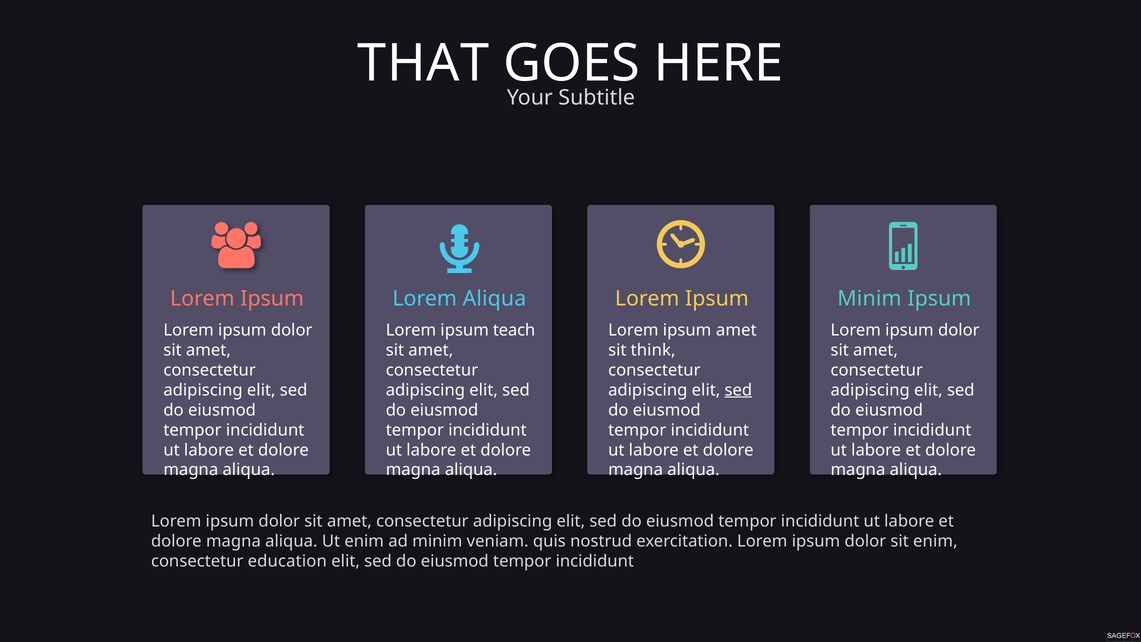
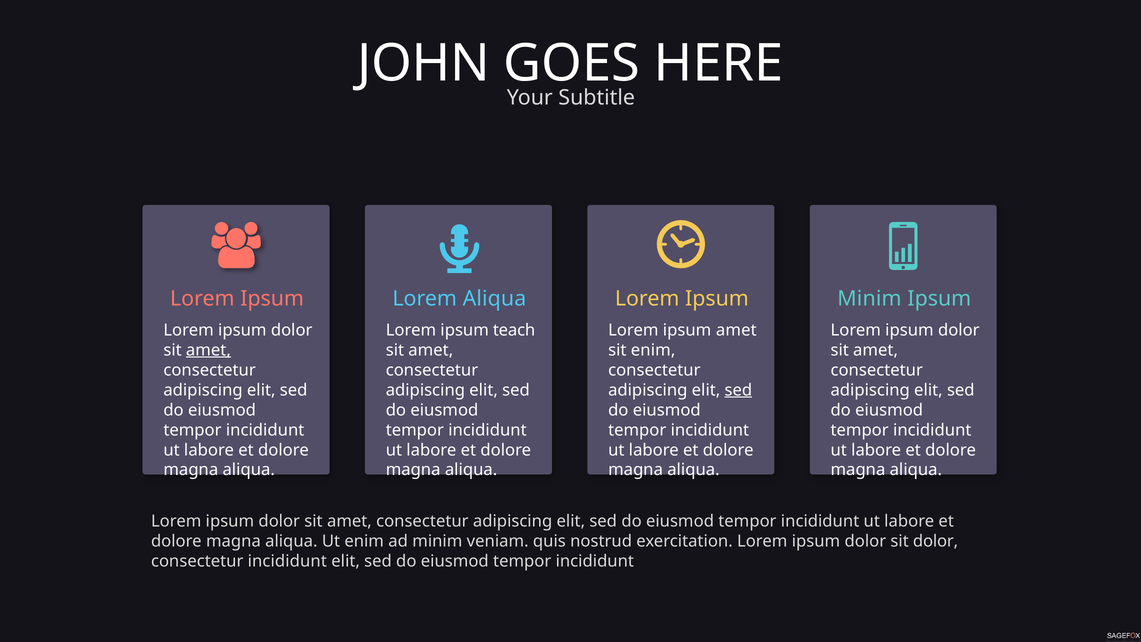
THAT: THAT -> JOHN
amet at (208, 350) underline: none -> present
sit think: think -> enim
sit enim: enim -> dolor
consectetur education: education -> incididunt
